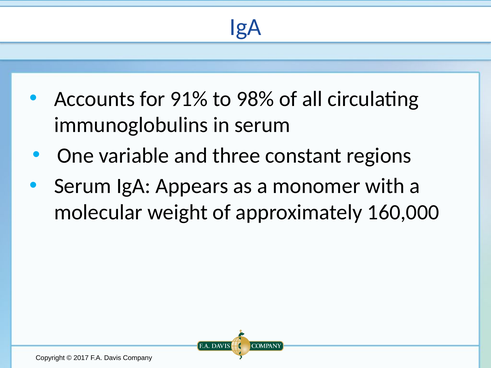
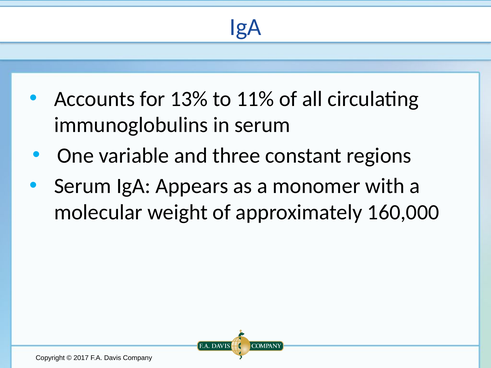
91%: 91% -> 13%
98%: 98% -> 11%
